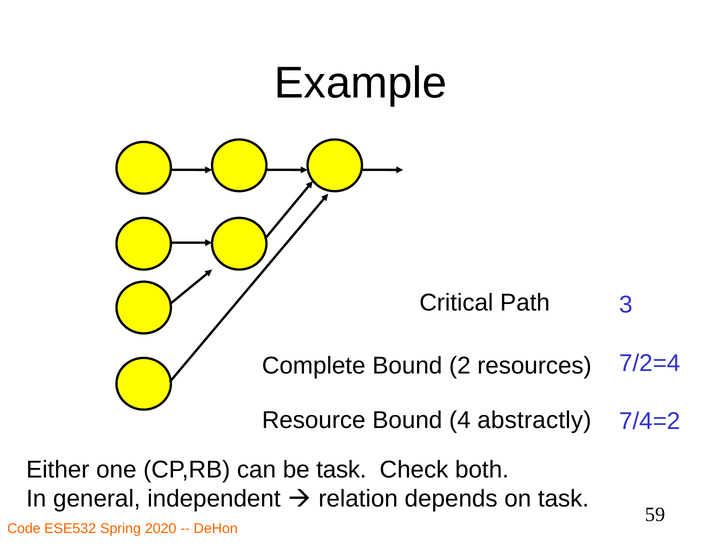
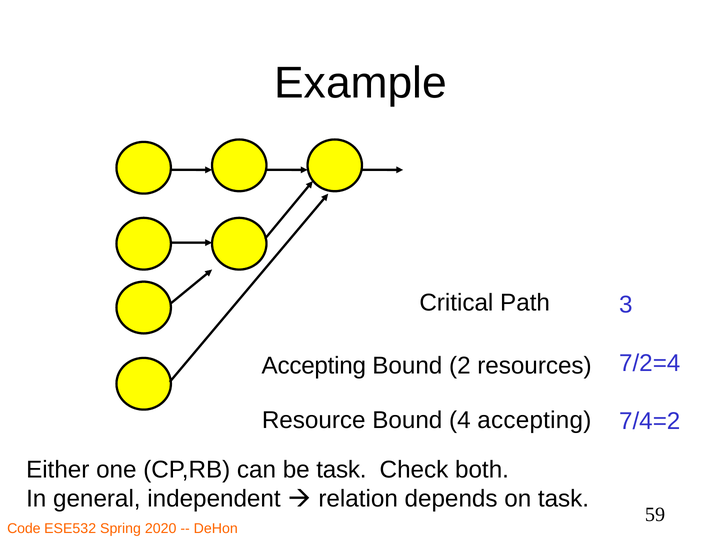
Complete at (314, 365): Complete -> Accepting
4 abstractly: abstractly -> accepting
